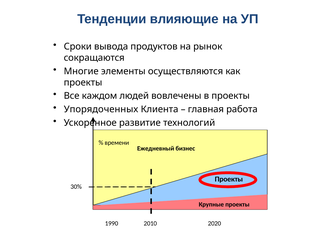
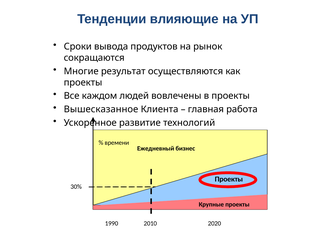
элементы: элементы -> результат
Упорядоченных: Упорядоченных -> Вышесказанное
